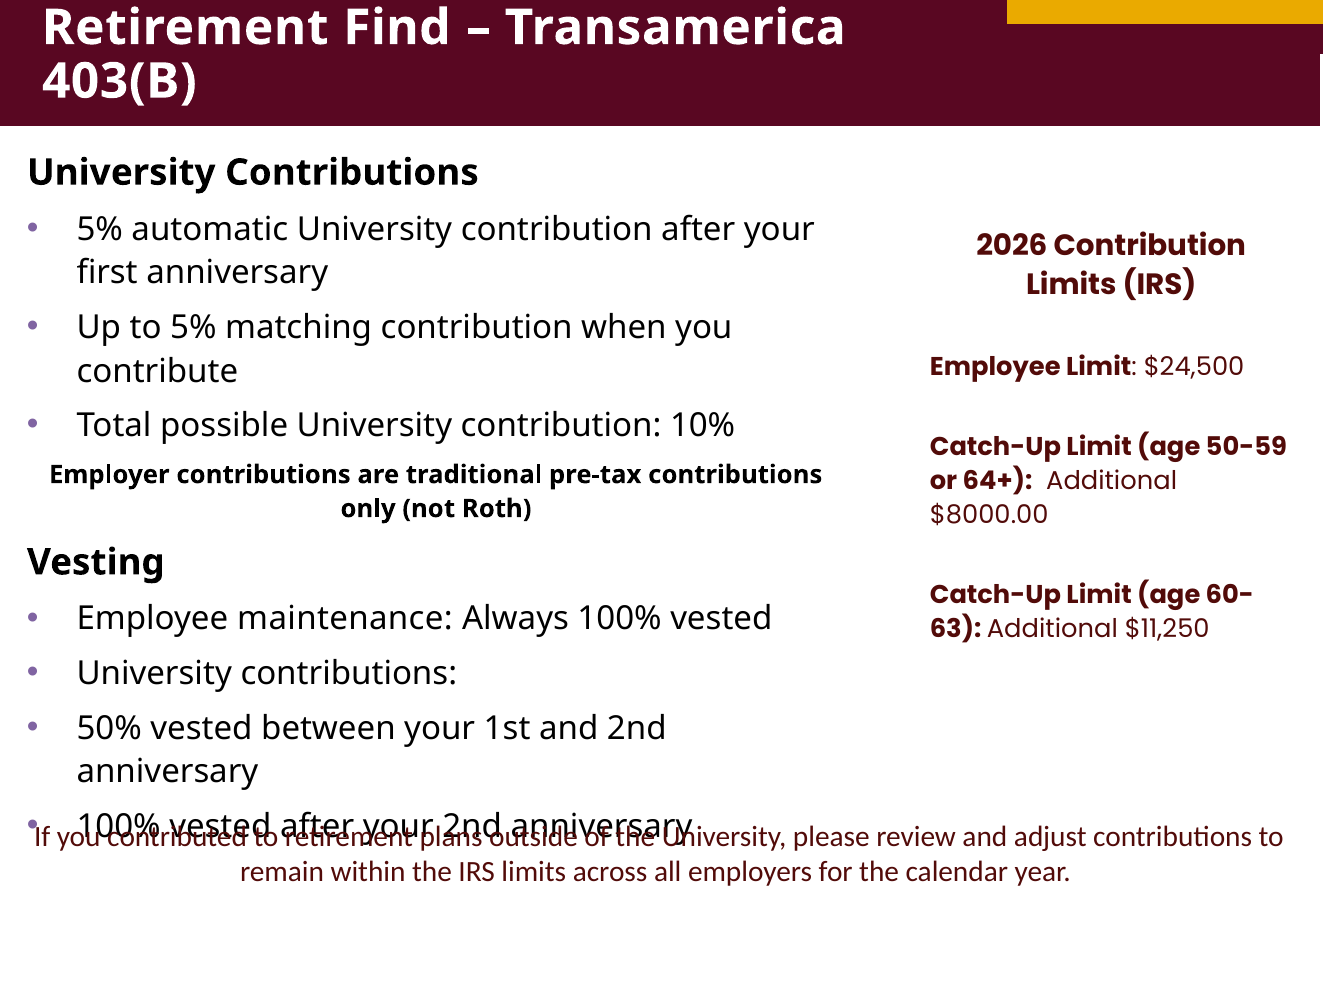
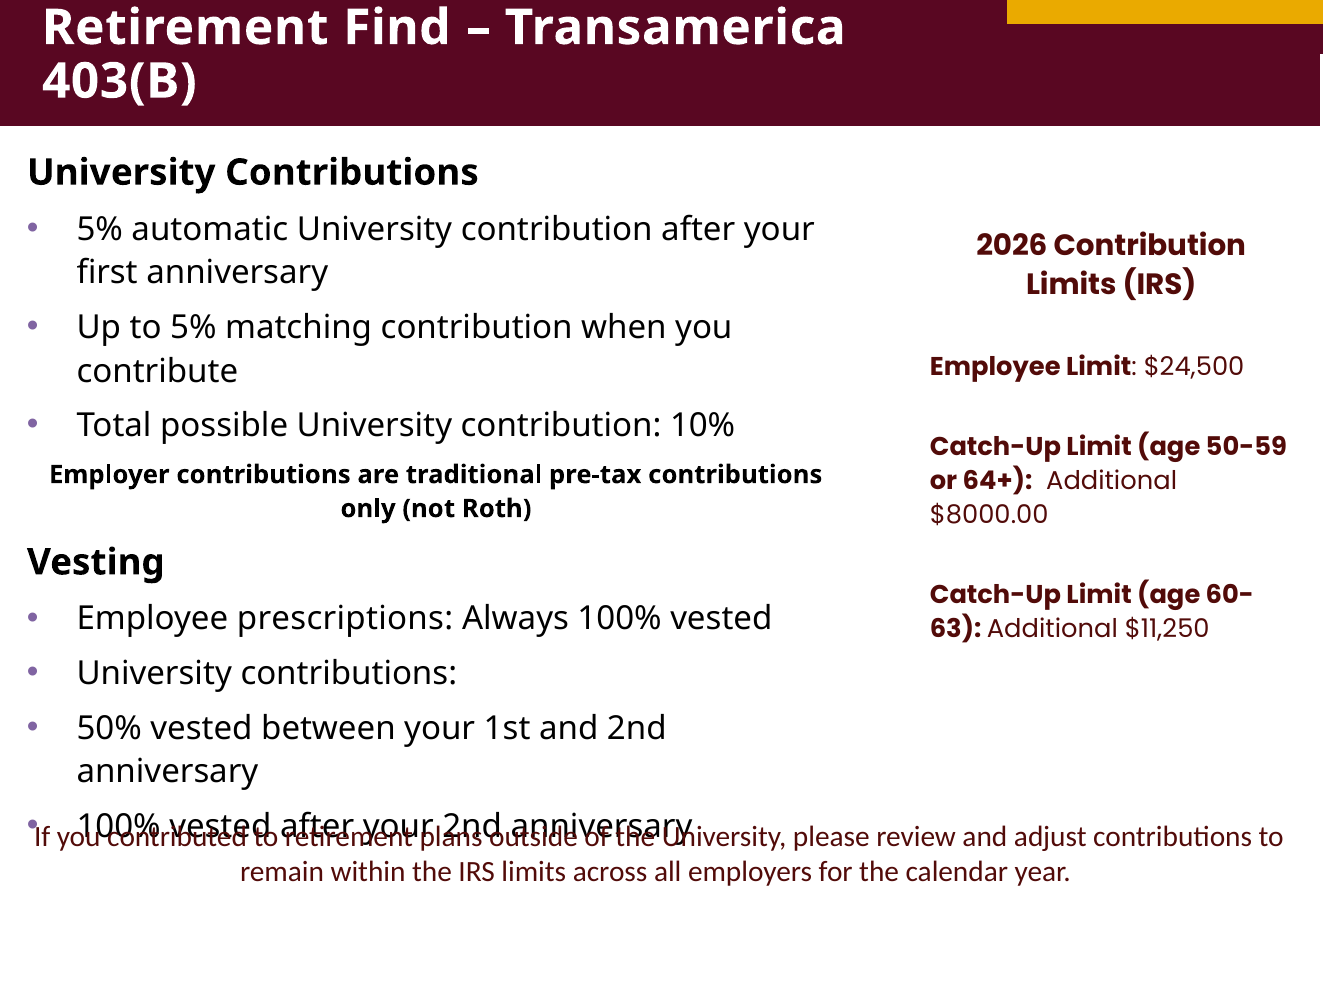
maintenance: maintenance -> prescriptions
